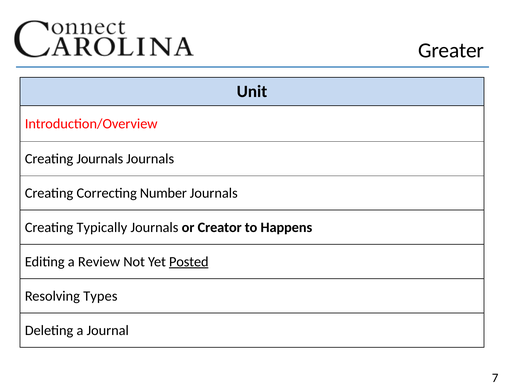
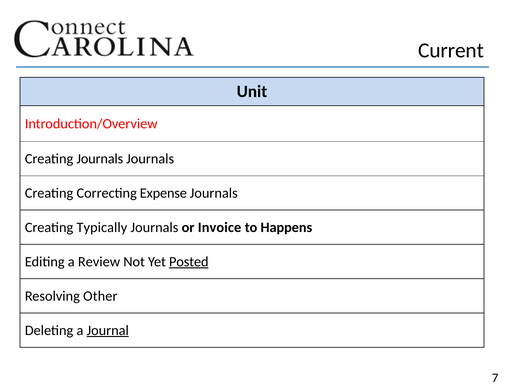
Greater: Greater -> Current
Number: Number -> Expense
Creator: Creator -> Invoice
Types: Types -> Other
Journal underline: none -> present
